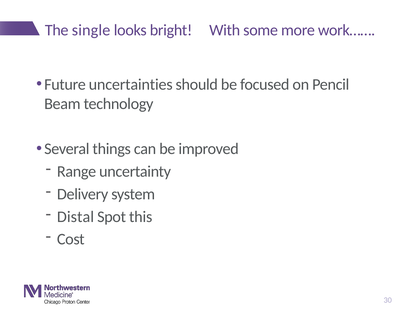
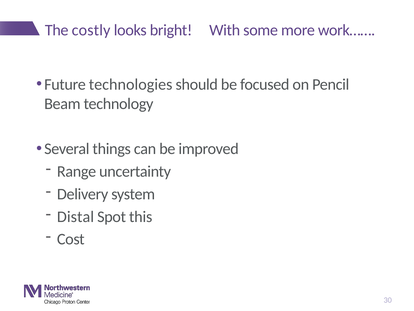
single: single -> costly
uncertainties: uncertainties -> technologies
